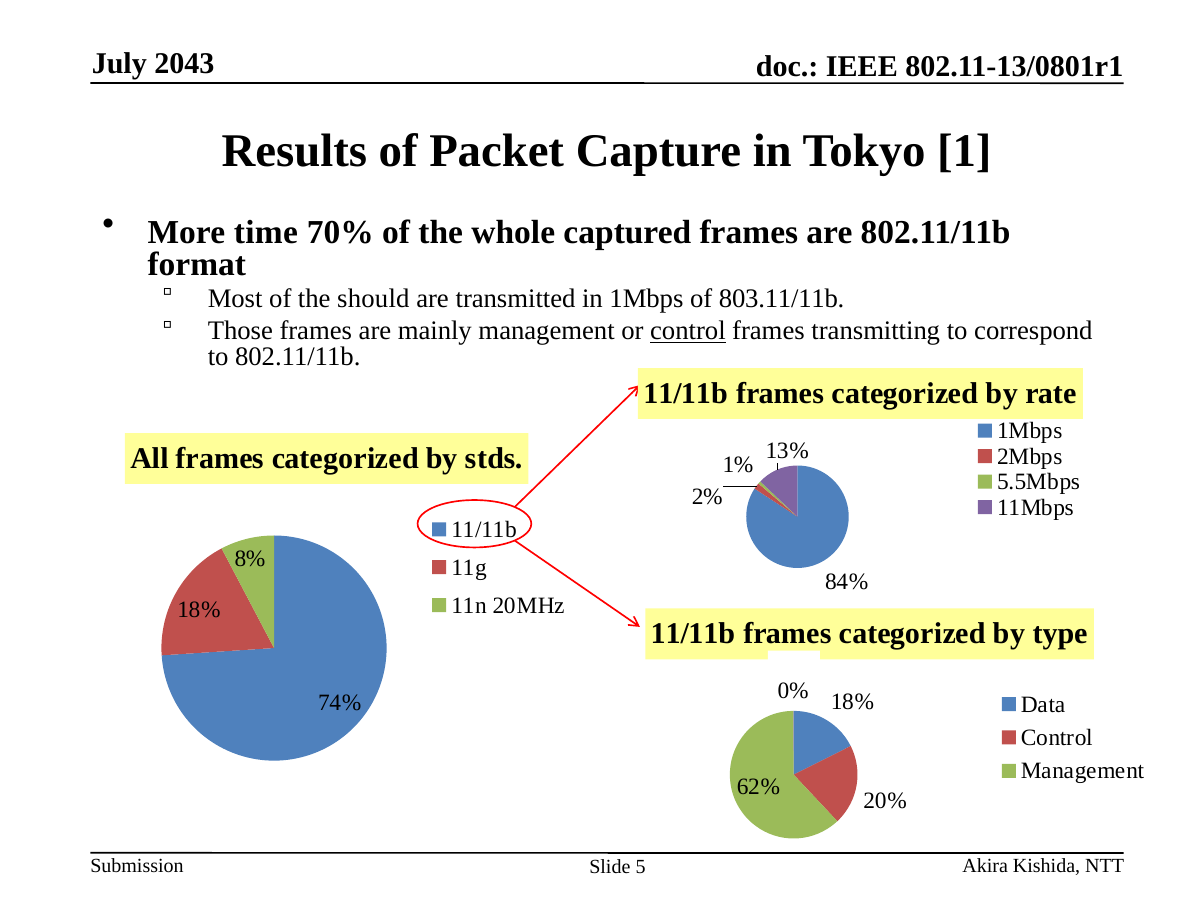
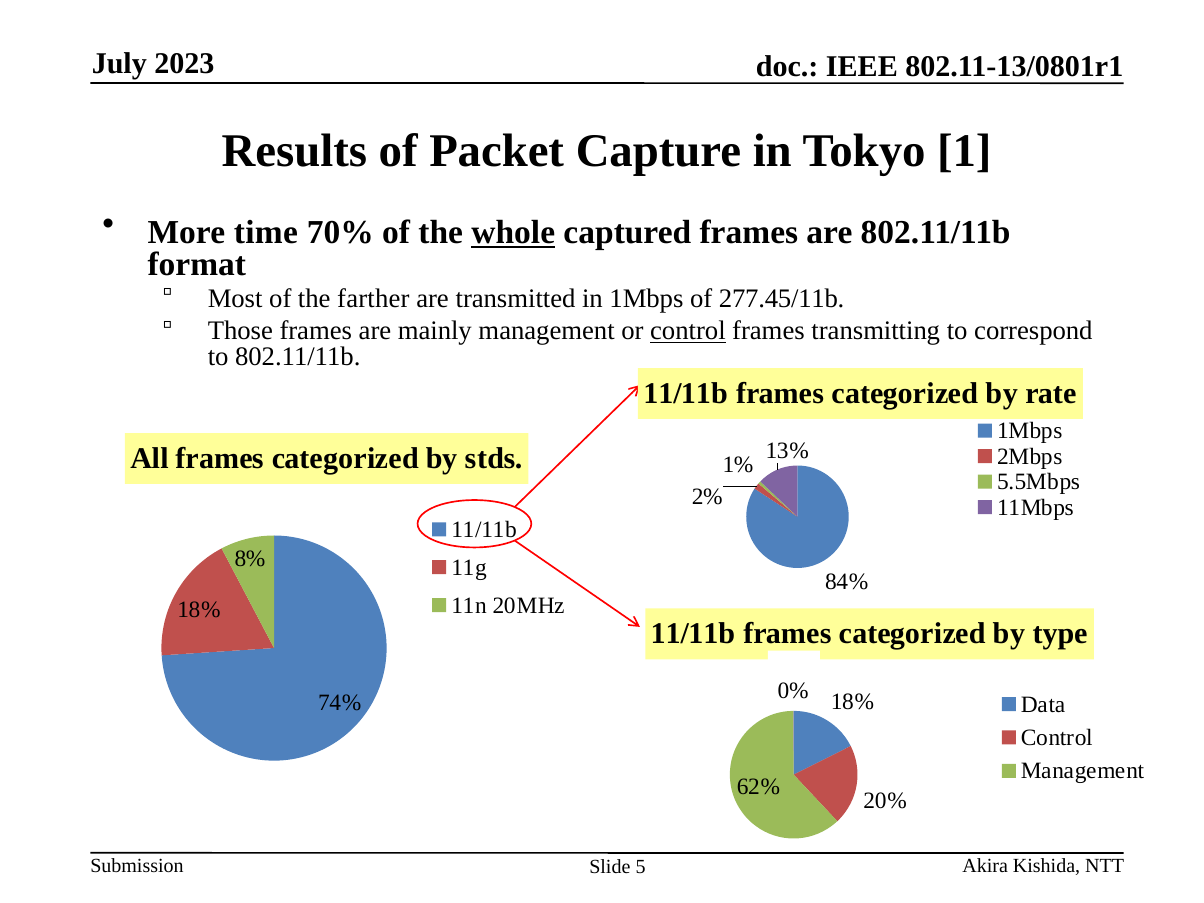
2043: 2043 -> 2023
whole underline: none -> present
should: should -> farther
803.11/11b: 803.11/11b -> 277.45/11b
